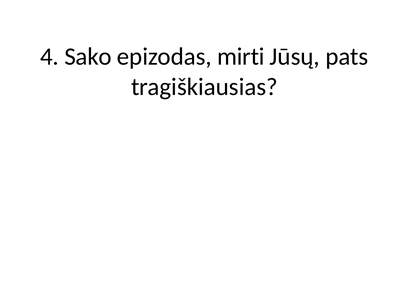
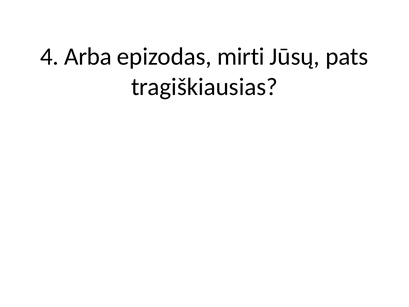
Sako: Sako -> Arba
